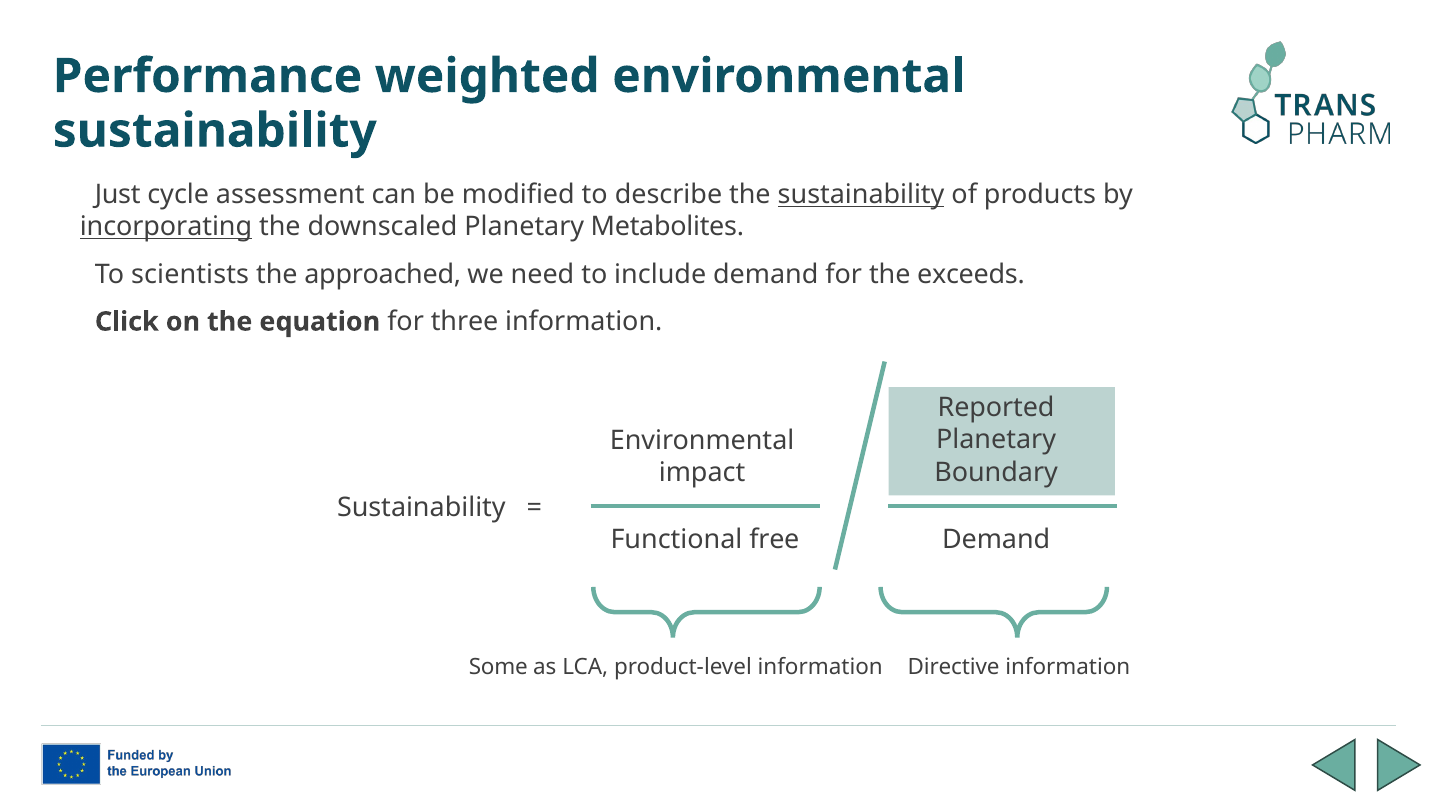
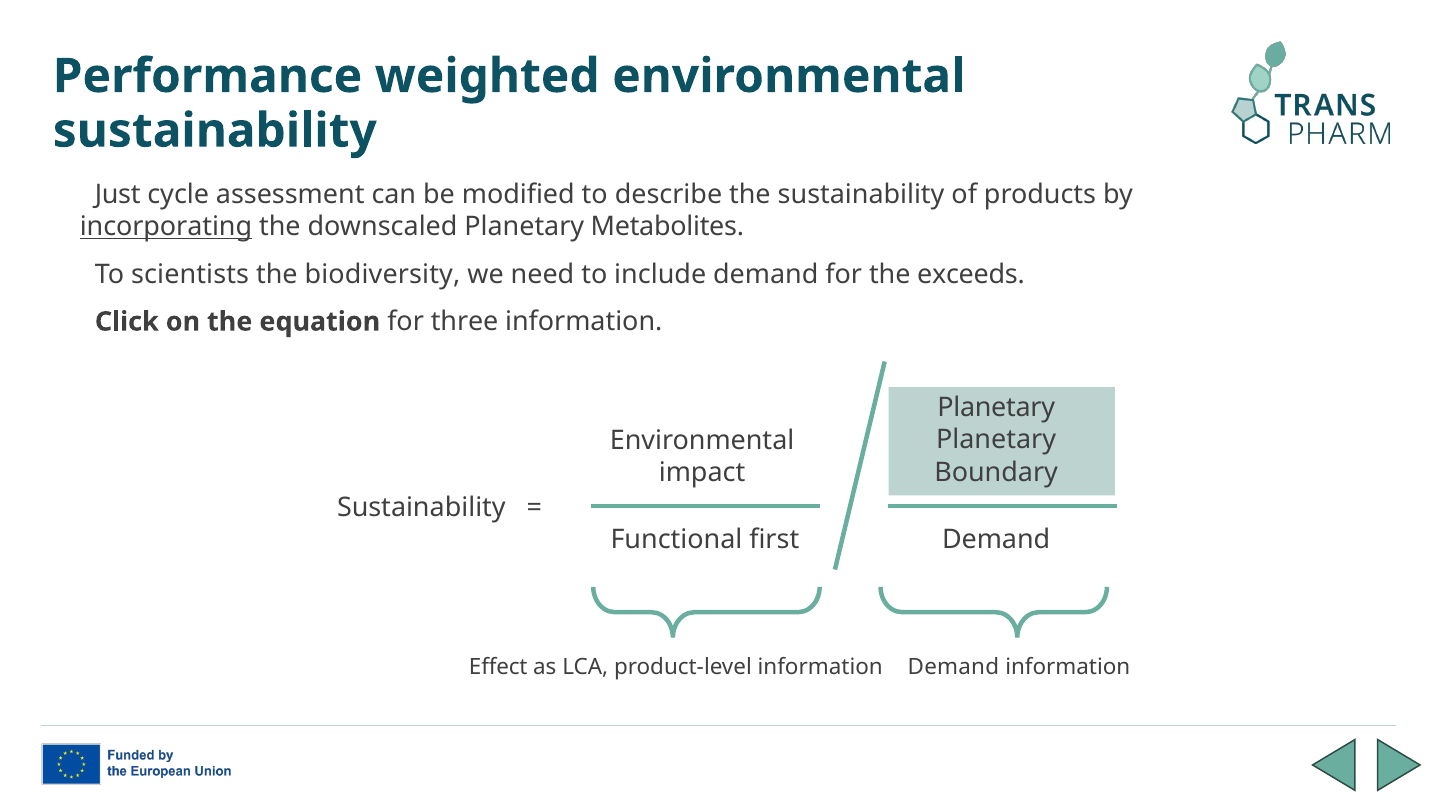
sustainability at (861, 195) underline: present -> none
approached: approached -> biodiversity
Reported at (996, 408): Reported -> Planetary
free: free -> first
Some: Some -> Effect
information Directive: Directive -> Demand
